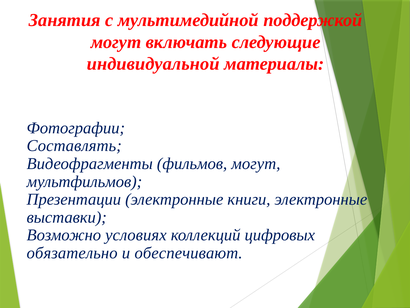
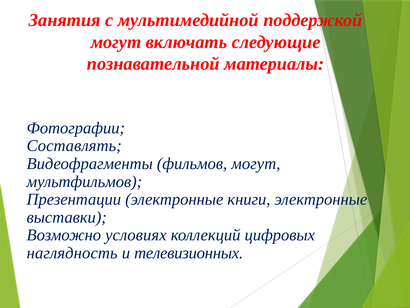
индивидуальной: индивидуальной -> познавательной
обязательно: обязательно -> наглядность
обеспечивают: обеспечивают -> телевизионных
